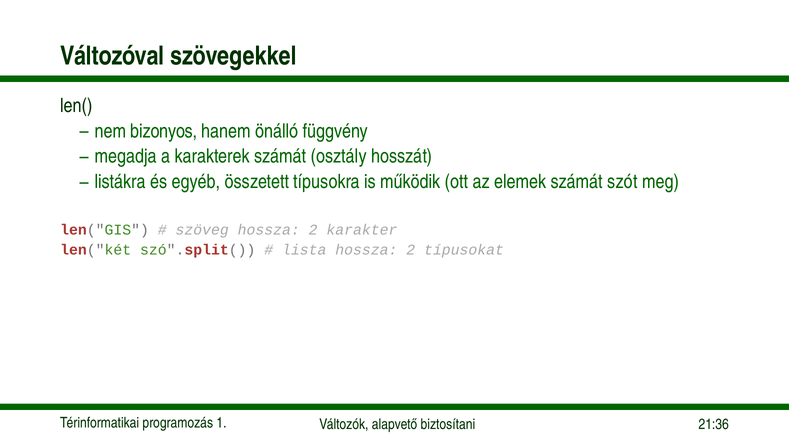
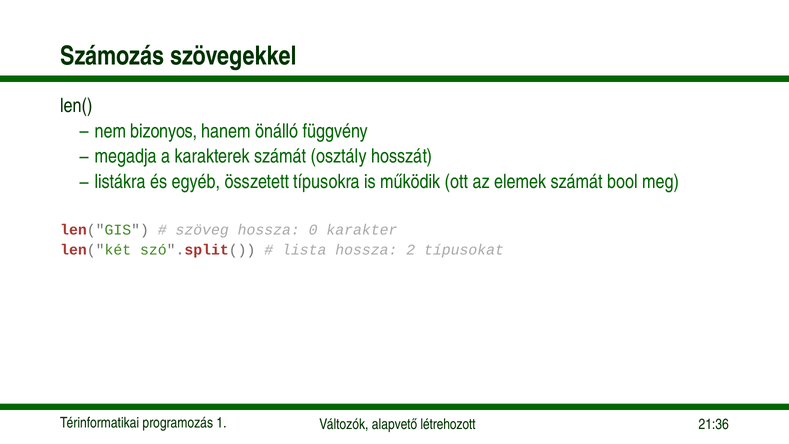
Változóval: Változóval -> Számozás
szót: szót -> bool
szöveg hossza 2: 2 -> 0
biztosítani: biztosítani -> létrehozott
